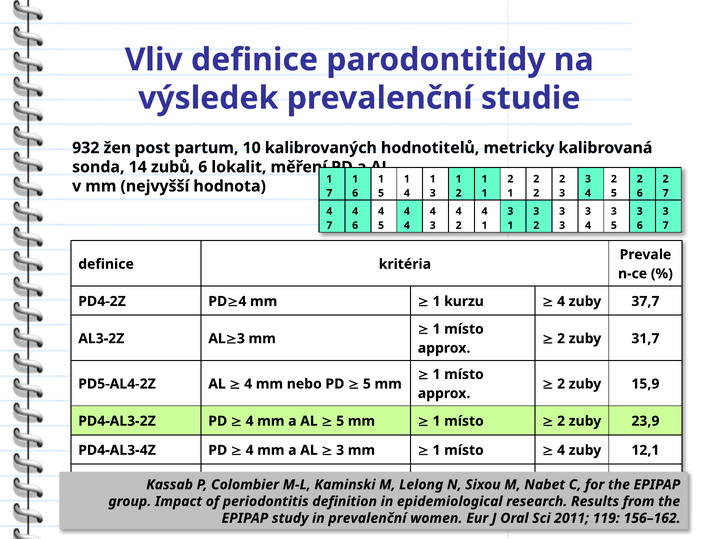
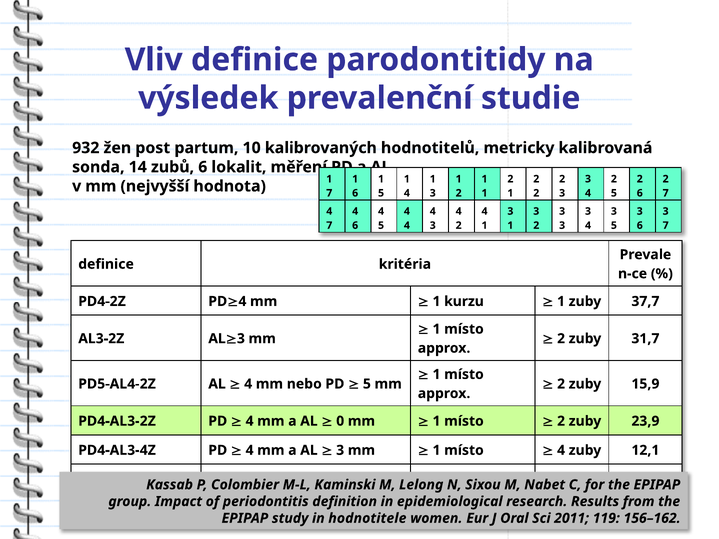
4 at (561, 301): 4 -> 1
5 at (340, 421): 5 -> 0
in prevalenční: prevalenční -> hodnotitele
